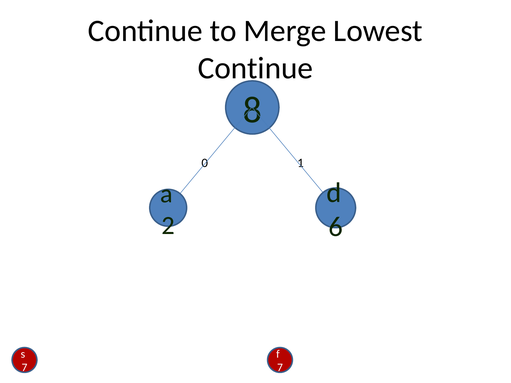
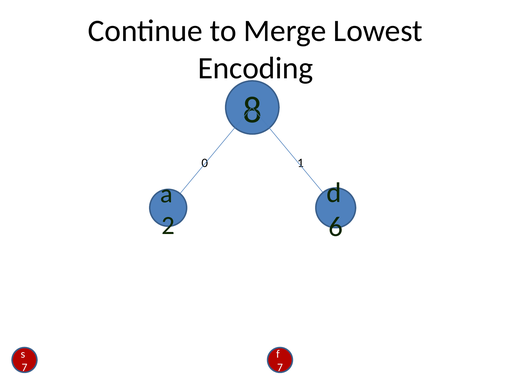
Continue at (255, 68): Continue -> Encoding
